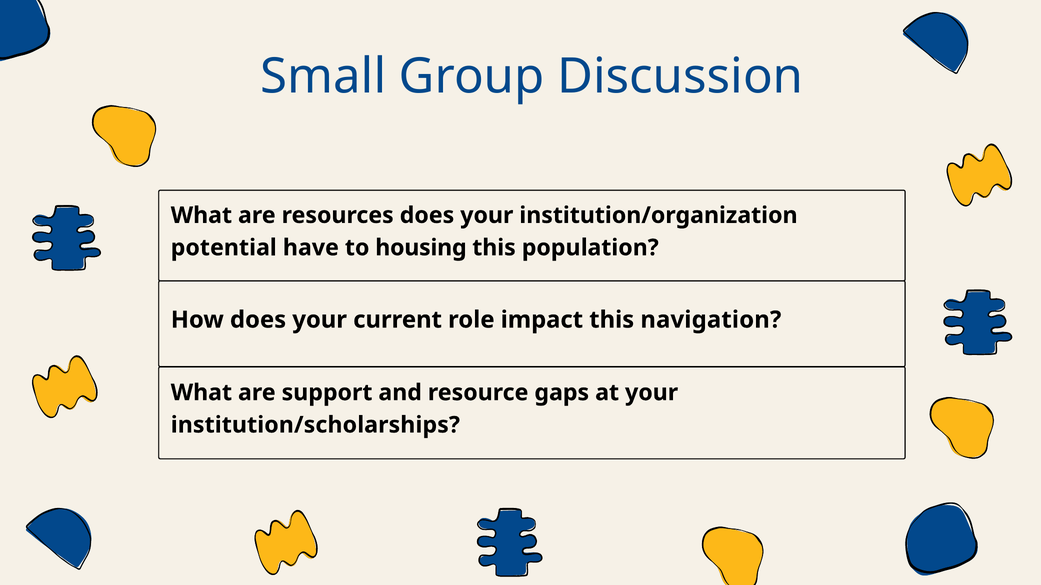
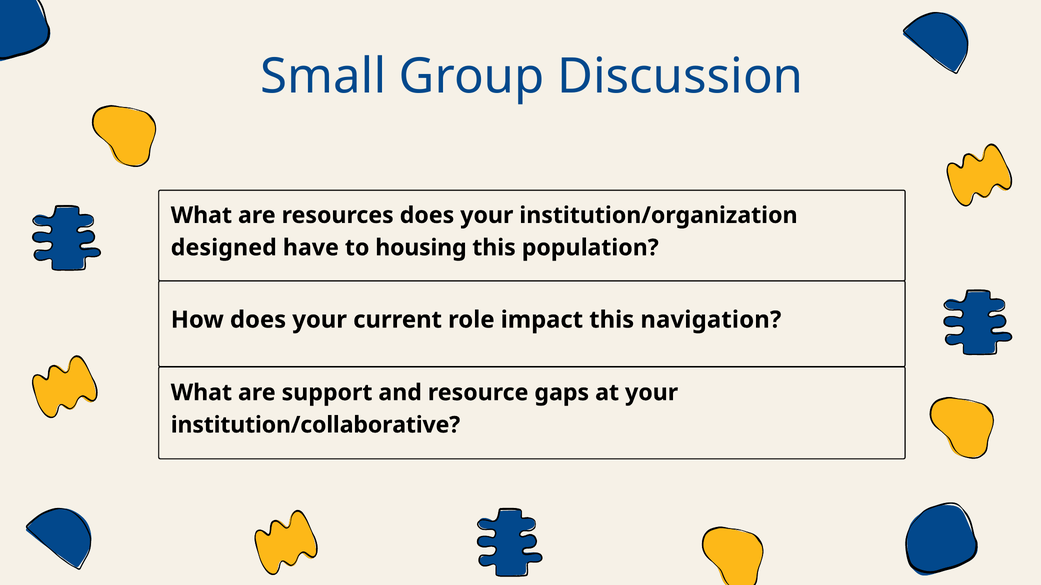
potential: potential -> designed
institution/scholarships: institution/scholarships -> institution/collaborative
